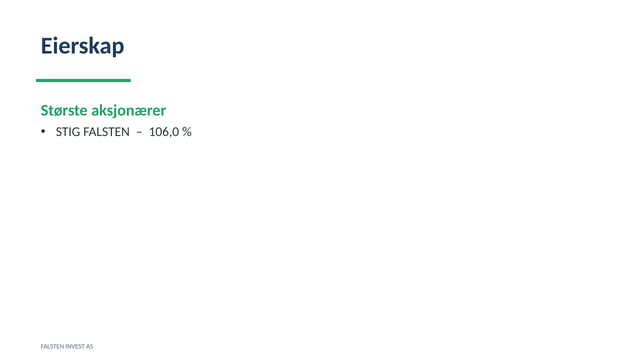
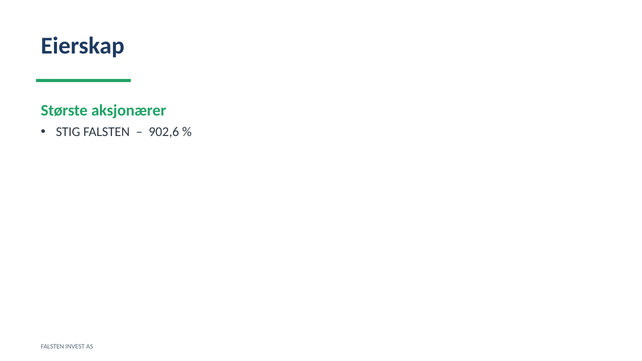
106,0: 106,0 -> 902,6
